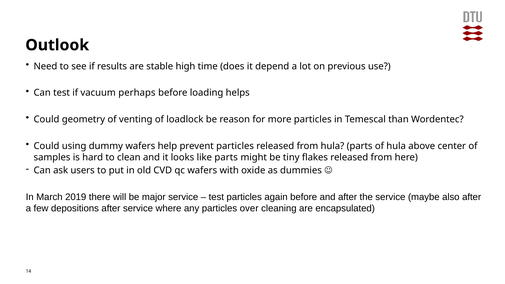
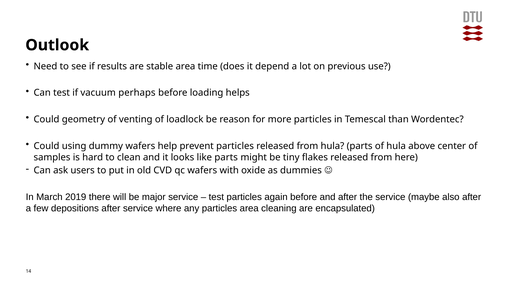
stable high: high -> area
particles over: over -> area
